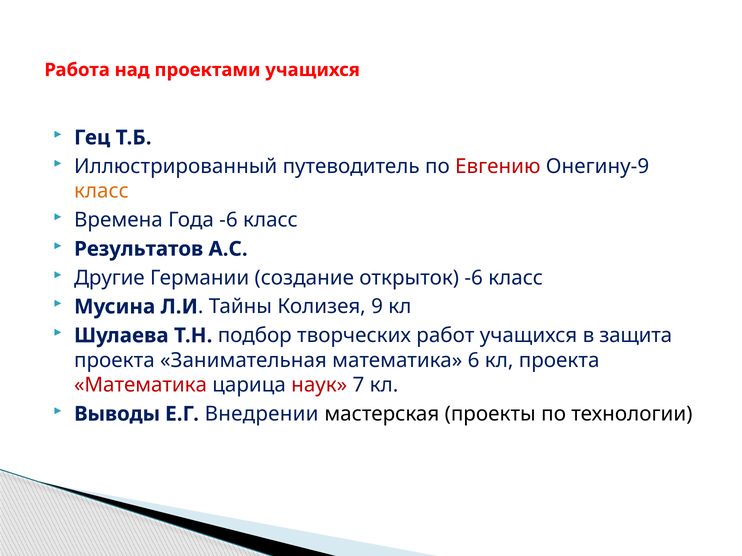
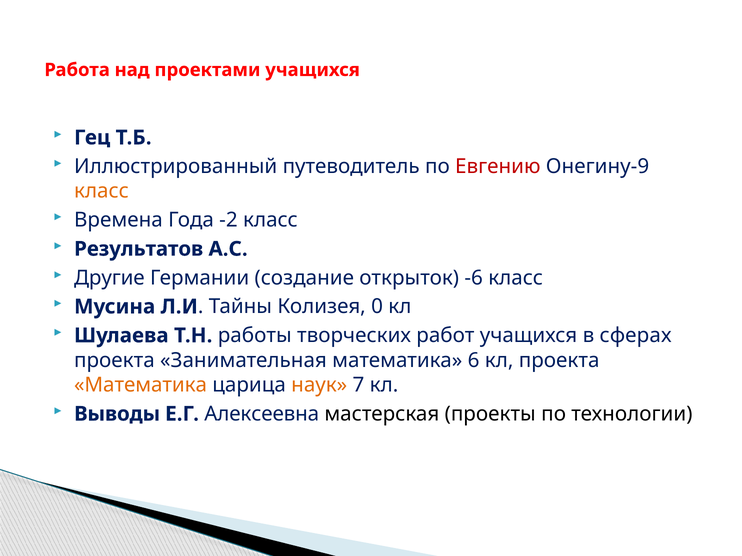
Года -6: -6 -> -2
9: 9 -> 0
подбор: подбор -> работы
защита: защита -> сферах
Математика at (141, 385) colour: red -> orange
наук colour: red -> orange
Внедрении: Внедрении -> Алексеевна
